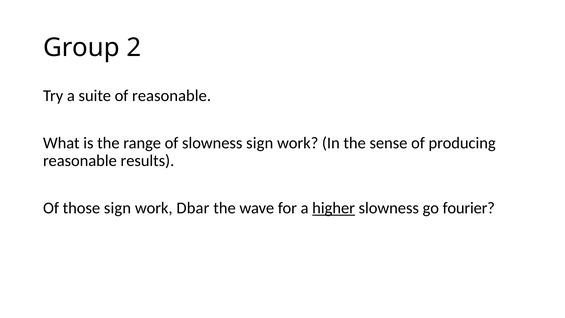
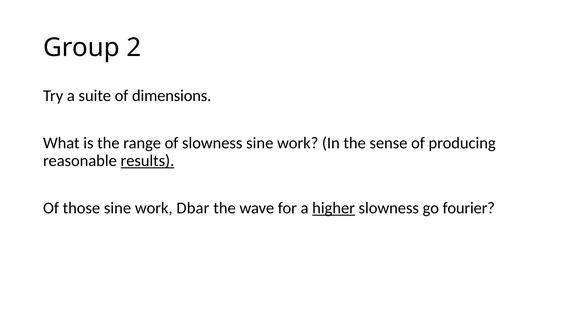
of reasonable: reasonable -> dimensions
slowness sign: sign -> sine
results underline: none -> present
those sign: sign -> sine
